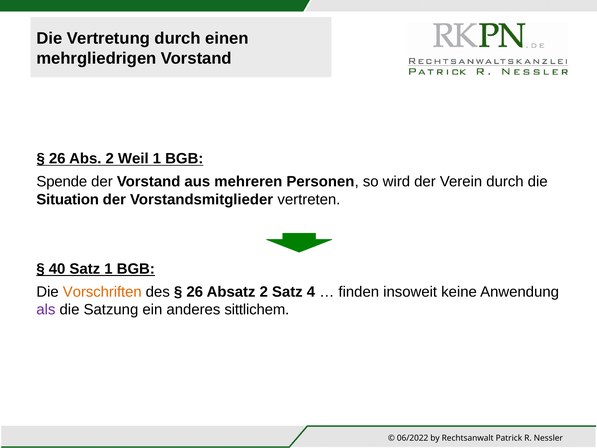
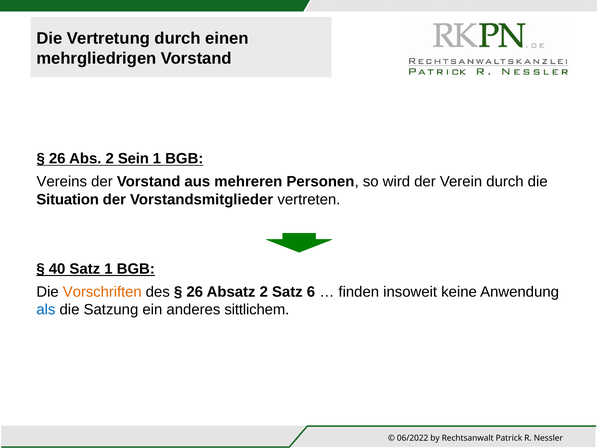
Weil: Weil -> Sein
Spende: Spende -> Vereins
4: 4 -> 6
als colour: purple -> blue
